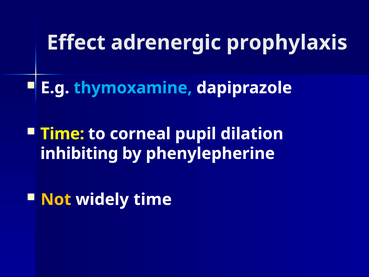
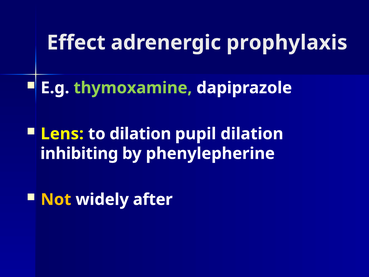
thymoxamine colour: light blue -> light green
Time at (62, 134): Time -> Lens
to corneal: corneal -> dilation
widely time: time -> after
